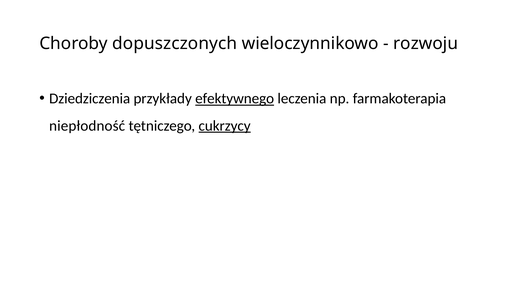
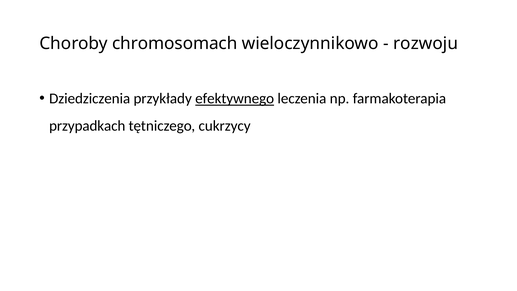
dopuszczonych: dopuszczonych -> chromosomach
niepłodność: niepłodność -> przypadkach
cukrzycy underline: present -> none
